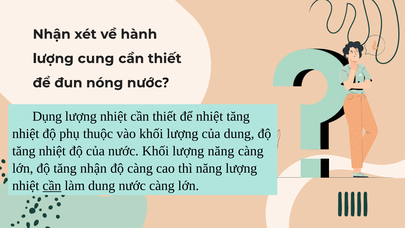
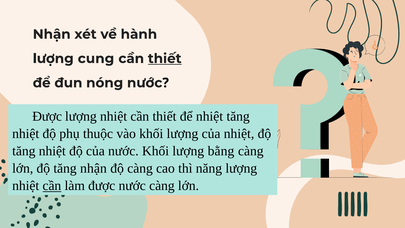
thiết at (165, 59) underline: none -> present
Dụng at (47, 116): Dụng -> Được
của dung: dung -> nhiệt
lượng năng: năng -> bằng
làm dung: dung -> được
